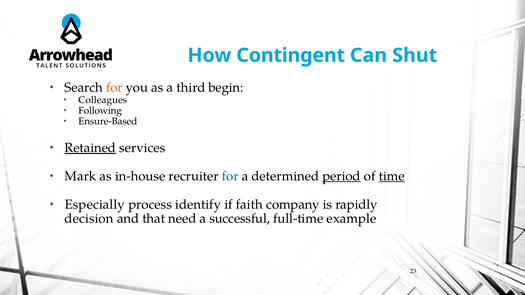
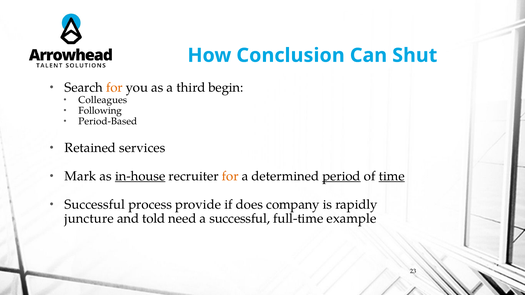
Contingent: Contingent -> Conclusion
Ensure-Based: Ensure-Based -> Period-Based
Retained underline: present -> none
in-house underline: none -> present
for at (230, 176) colour: blue -> orange
Especially at (95, 205): Especially -> Successful
identify: identify -> provide
faith: faith -> does
decision: decision -> juncture
that: that -> told
